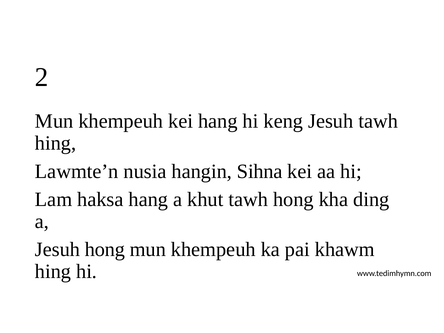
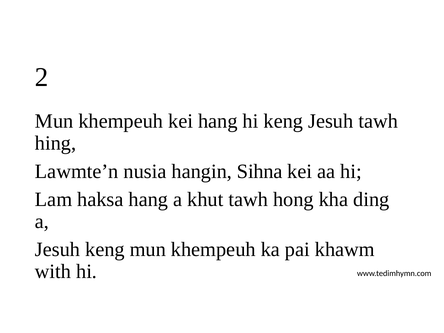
Jesuh hong: hong -> keng
hing at (53, 272): hing -> with
